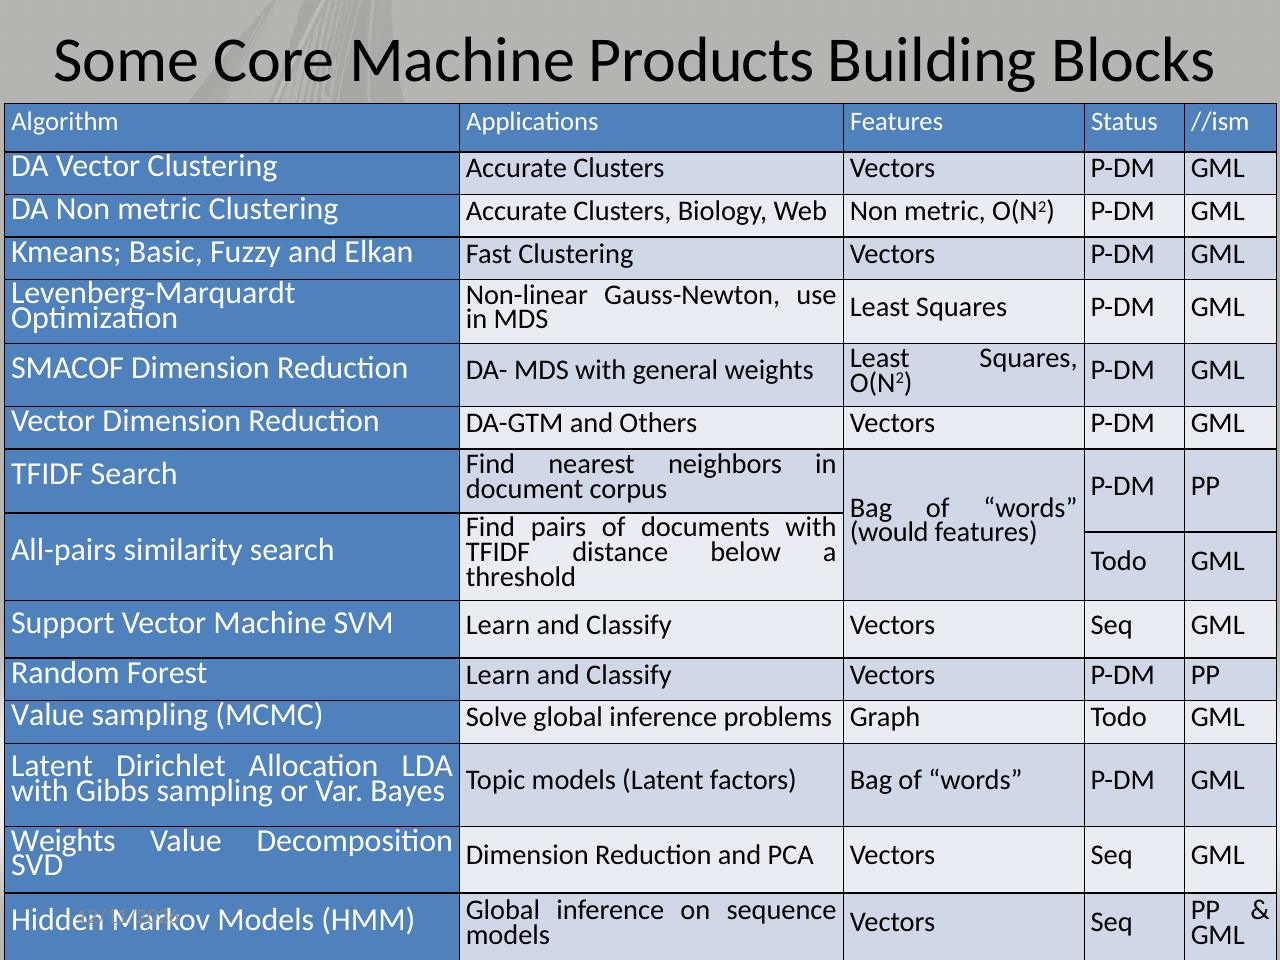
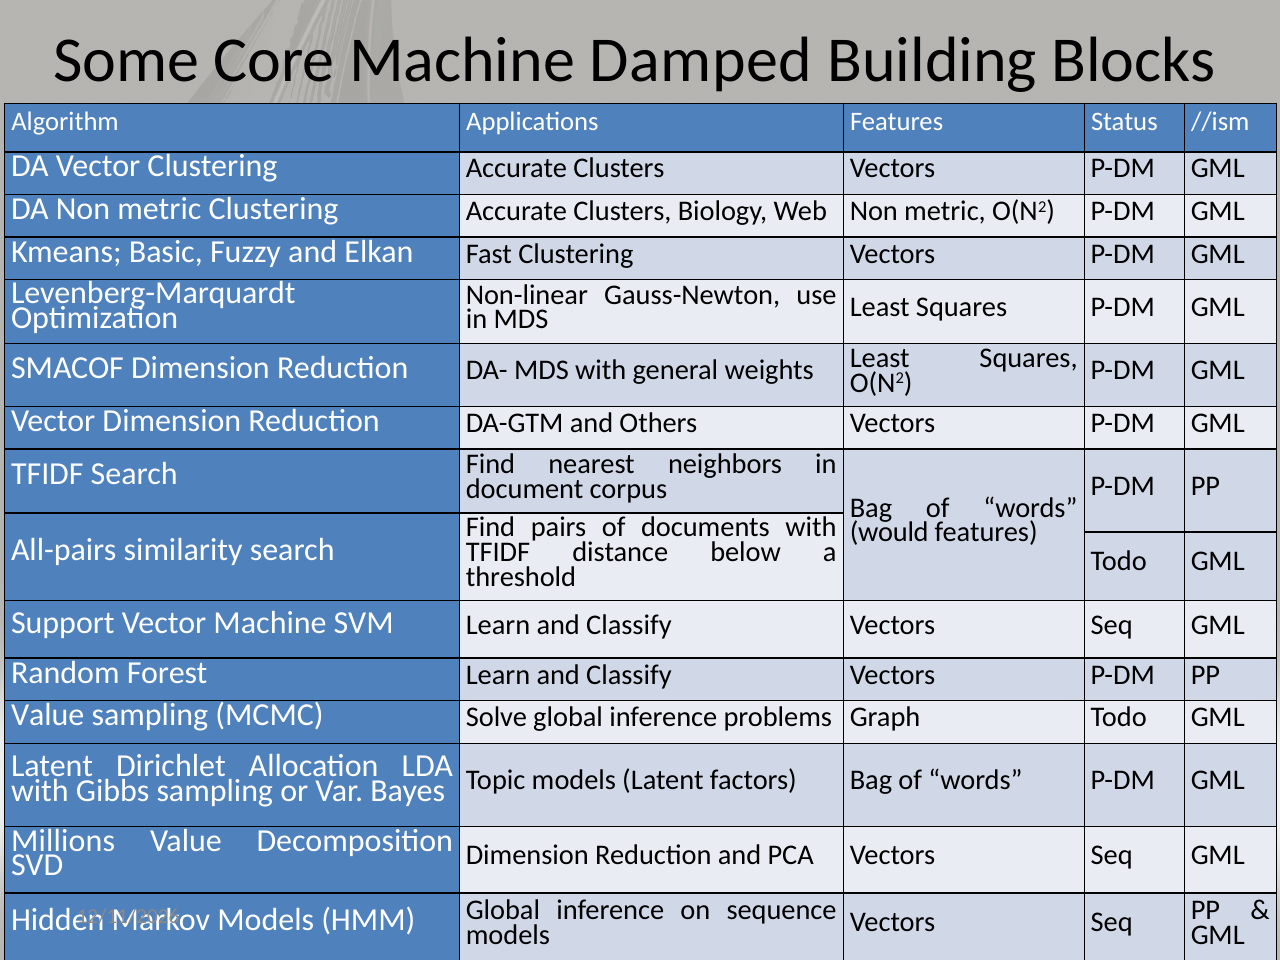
Products: Products -> Damped
Weights at (63, 841): Weights -> Millions
